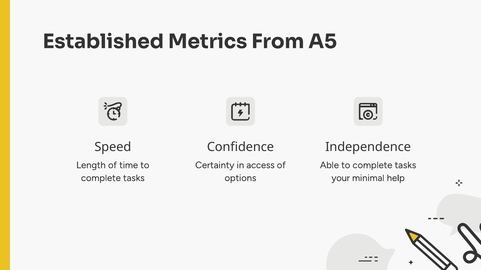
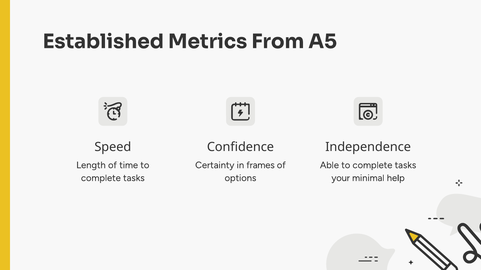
access: access -> frames
